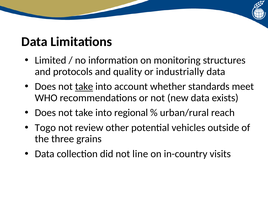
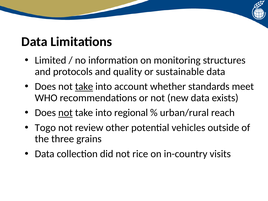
industrially: industrially -> sustainable
not at (65, 113) underline: none -> present
line: line -> rice
